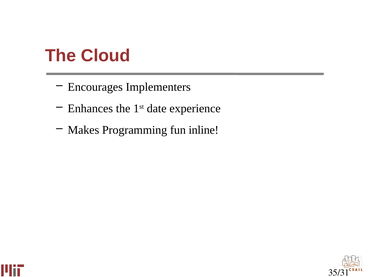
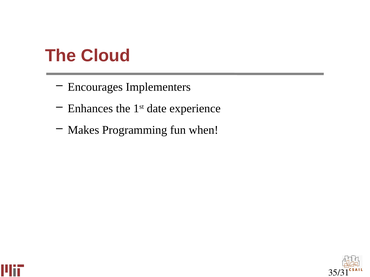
inline: inline -> when
